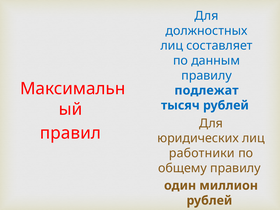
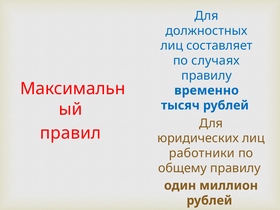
данным: данным -> случаях
подлежат: подлежат -> временно
